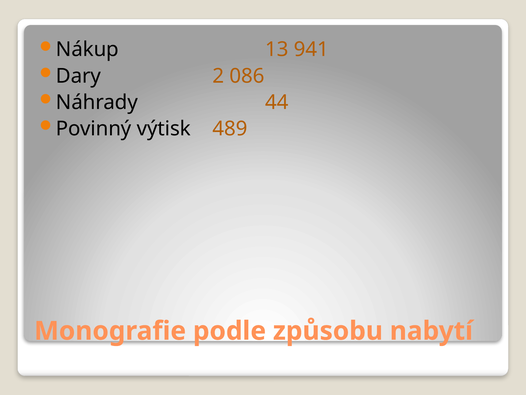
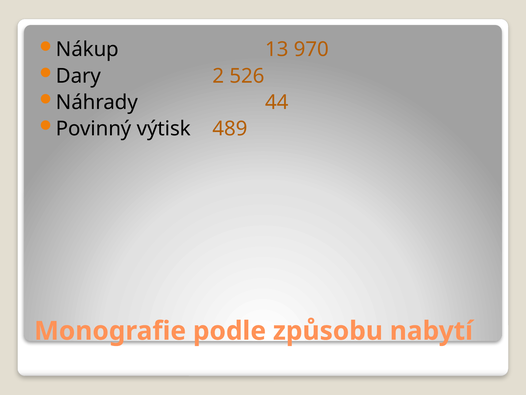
941: 941 -> 970
086: 086 -> 526
